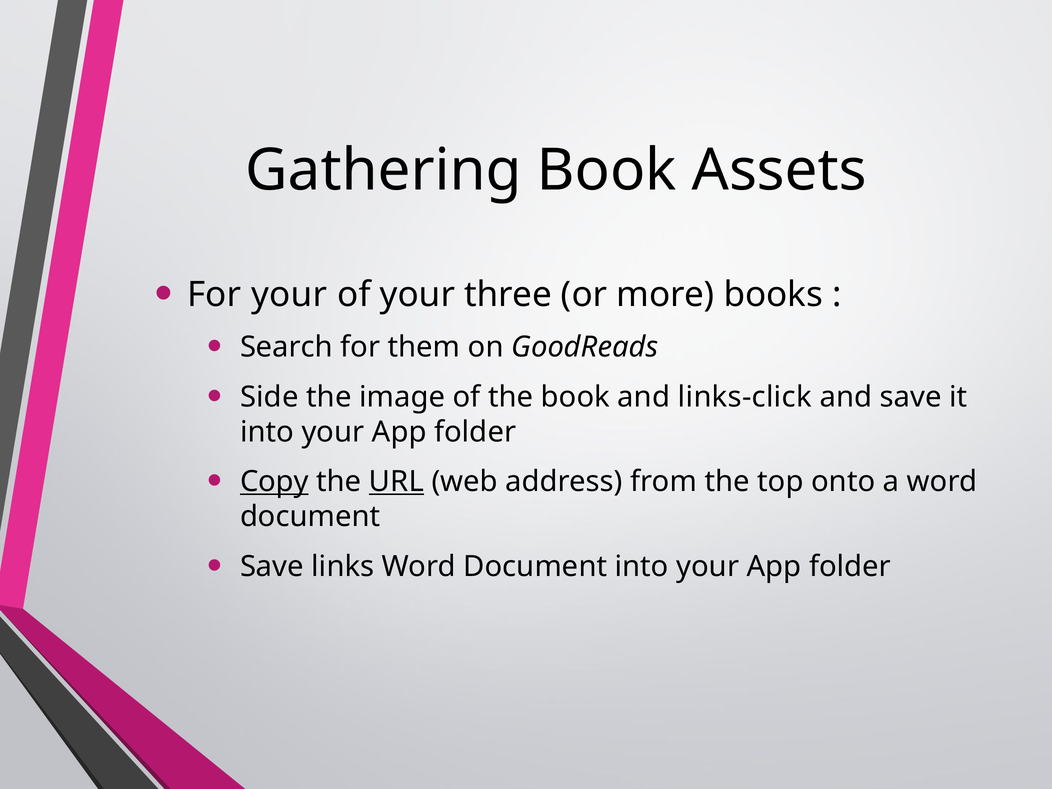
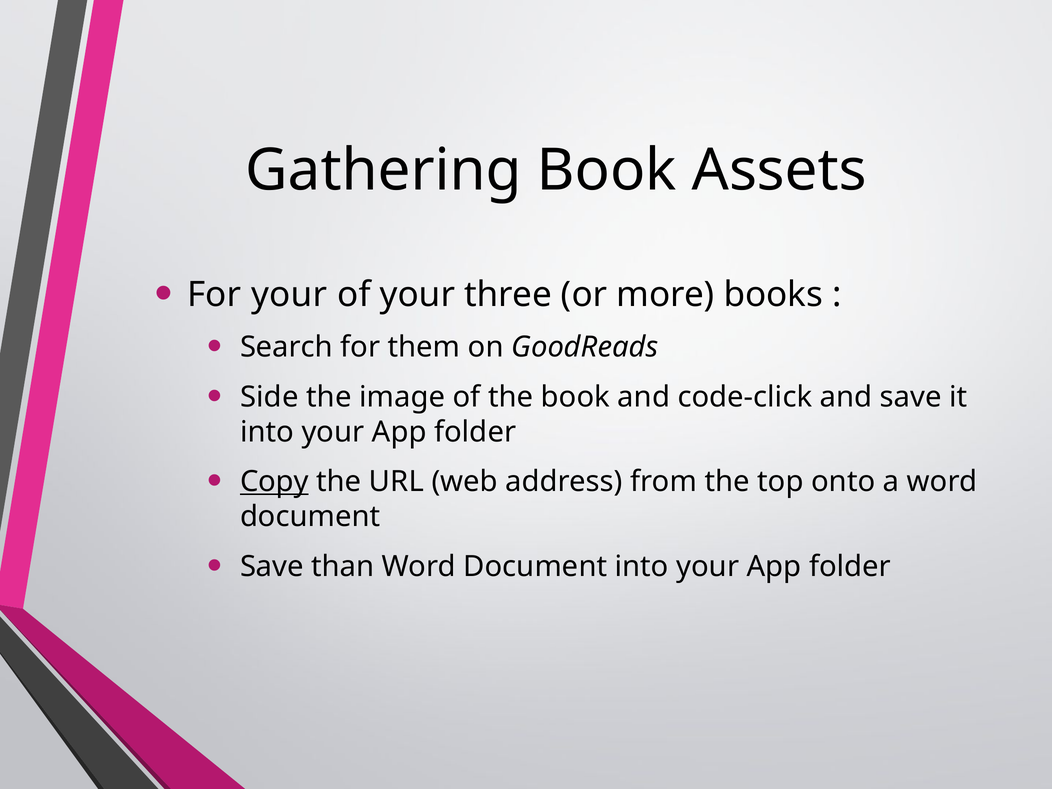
links-click: links-click -> code-click
URL underline: present -> none
links: links -> than
